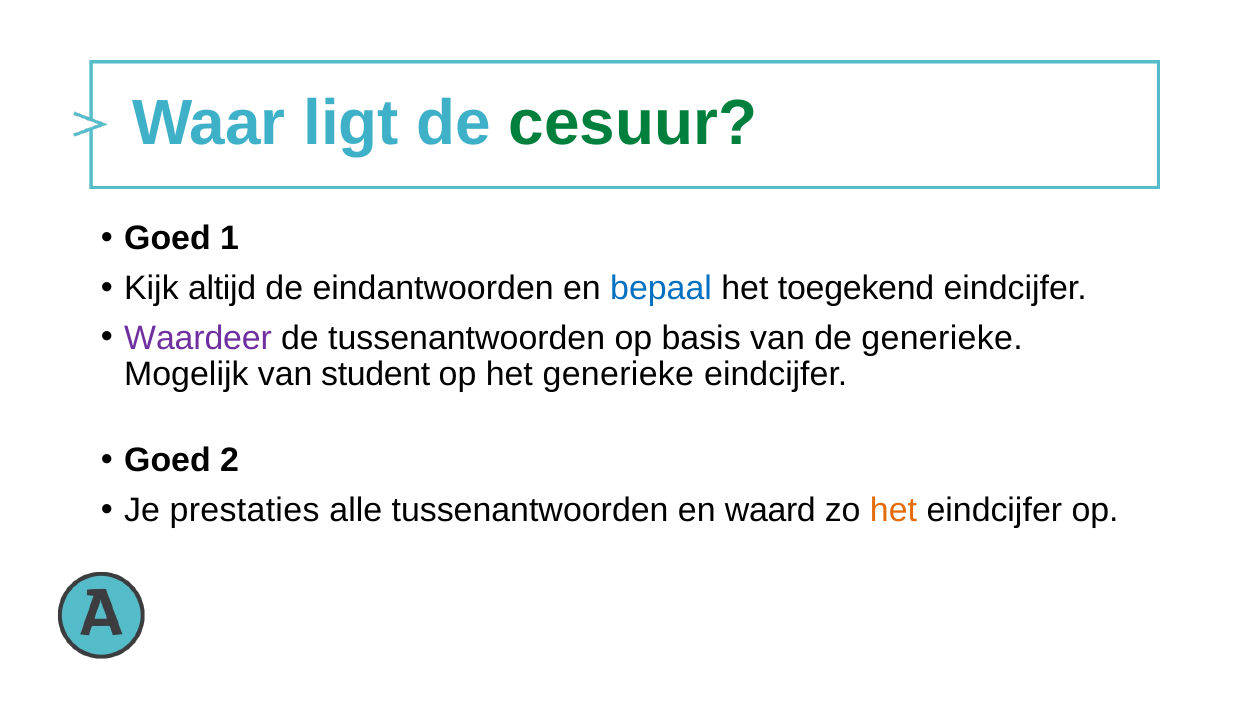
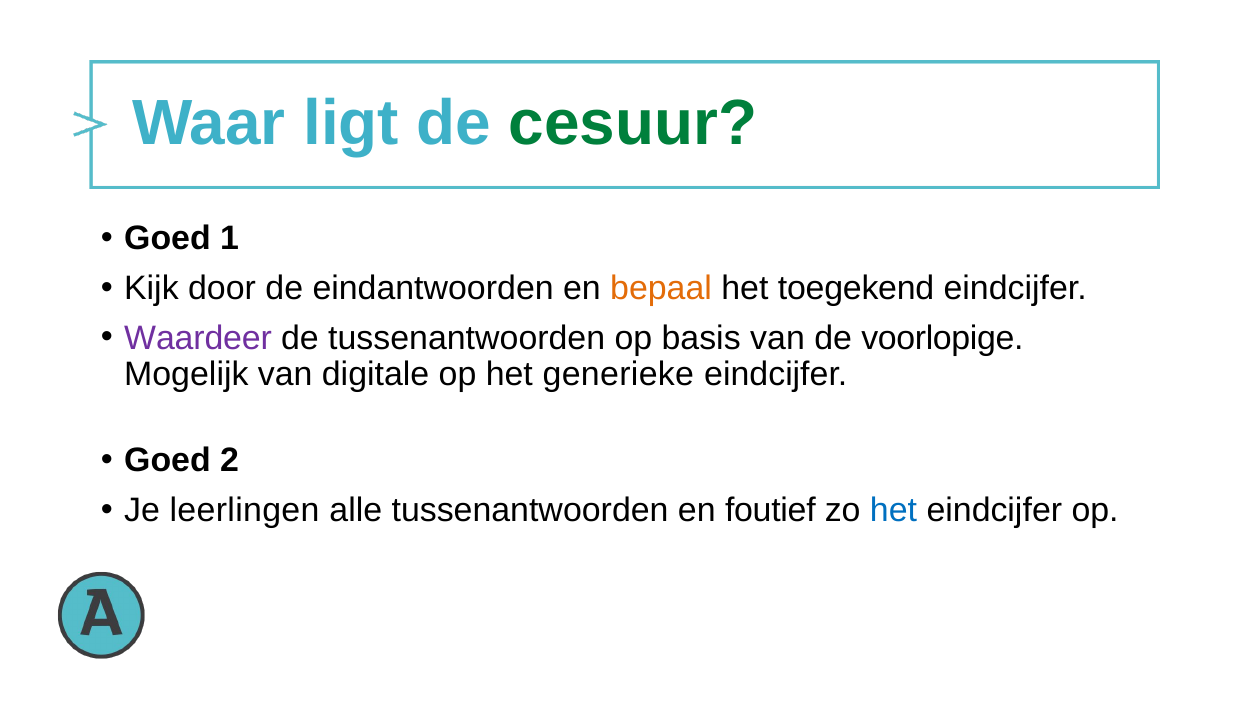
altijd: altijd -> door
bepaal colour: blue -> orange
de generieke: generieke -> voorlopige
student: student -> digitale
prestaties: prestaties -> leerlingen
waard: waard -> foutief
het at (894, 510) colour: orange -> blue
